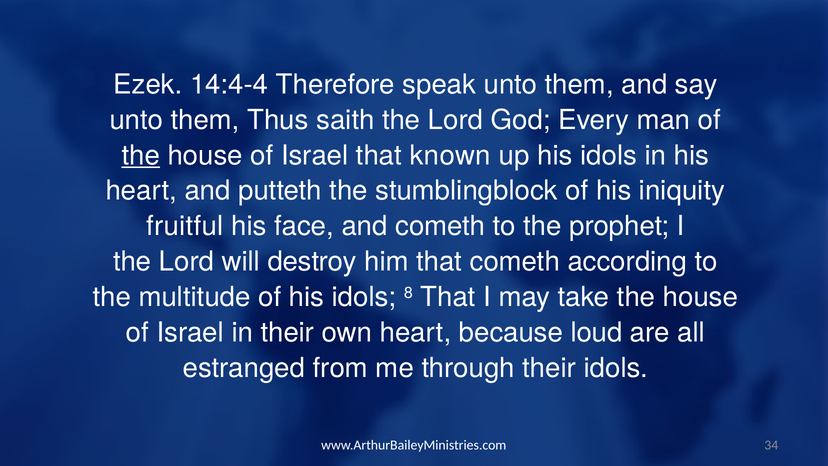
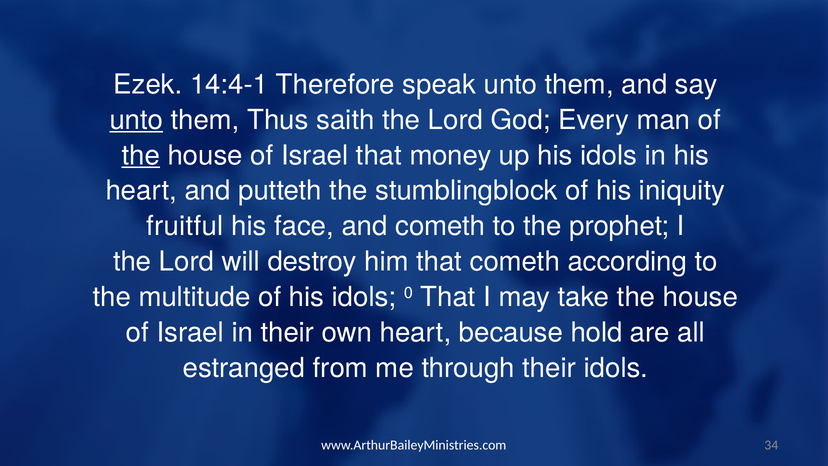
14:4-4: 14:4-4 -> 14:4-1
unto at (136, 120) underline: none -> present
known: known -> money
8: 8 -> 0
loud: loud -> hold
